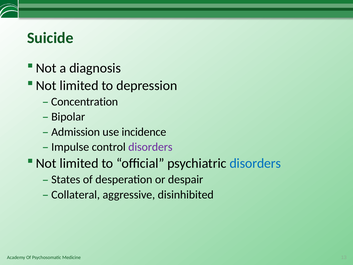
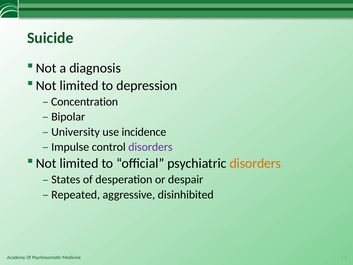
Admission: Admission -> University
disorders at (255, 163) colour: blue -> orange
Collateral: Collateral -> Repeated
